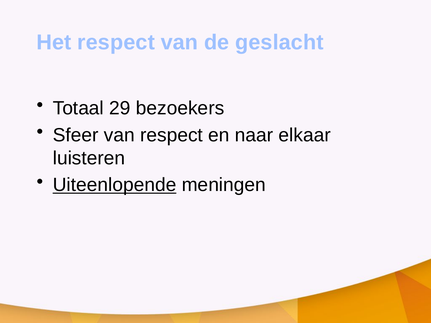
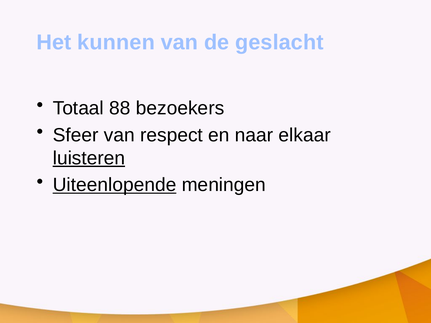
Het respect: respect -> kunnen
29: 29 -> 88
luisteren underline: none -> present
